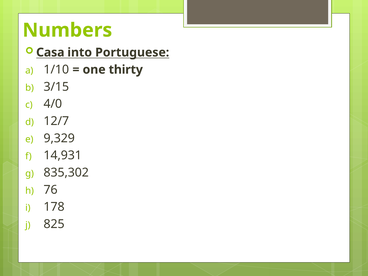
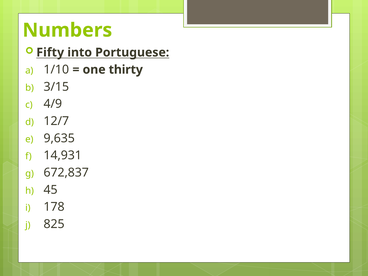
Casa: Casa -> Fifty
4/0: 4/0 -> 4/9
9,329: 9,329 -> 9,635
835,302: 835,302 -> 672,837
76: 76 -> 45
